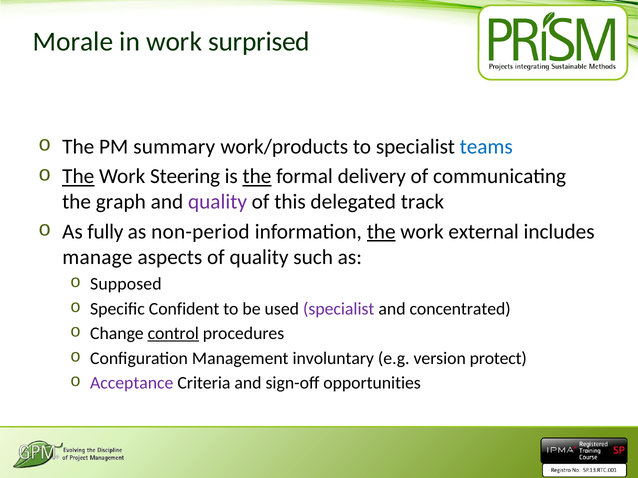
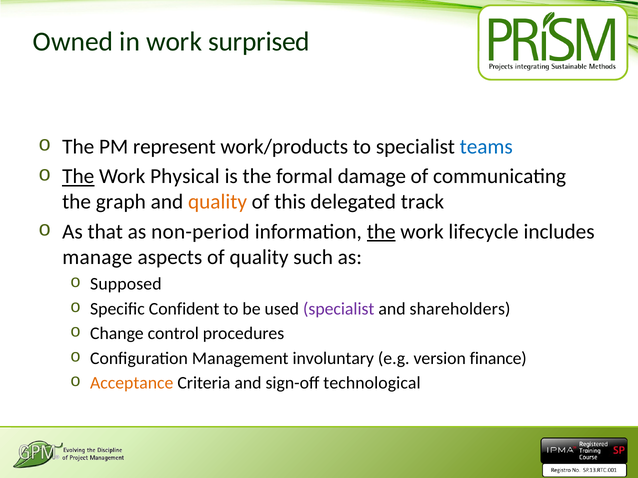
Morale: Morale -> Owned
summary: summary -> represent
Steering: Steering -> Physical
the at (257, 177) underline: present -> none
delivery: delivery -> damage
quality at (218, 202) colour: purple -> orange
fully: fully -> that
external: external -> lifecycle
concentrated: concentrated -> shareholders
control underline: present -> none
protect: protect -> finance
Acceptance colour: purple -> orange
opportunities: opportunities -> technological
